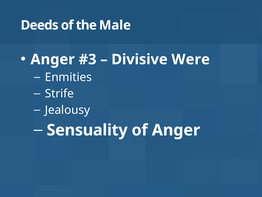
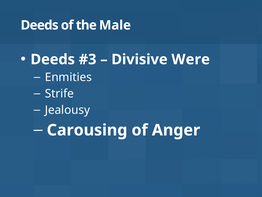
Anger at (53, 59): Anger -> Deeds
Sensuality: Sensuality -> Carousing
